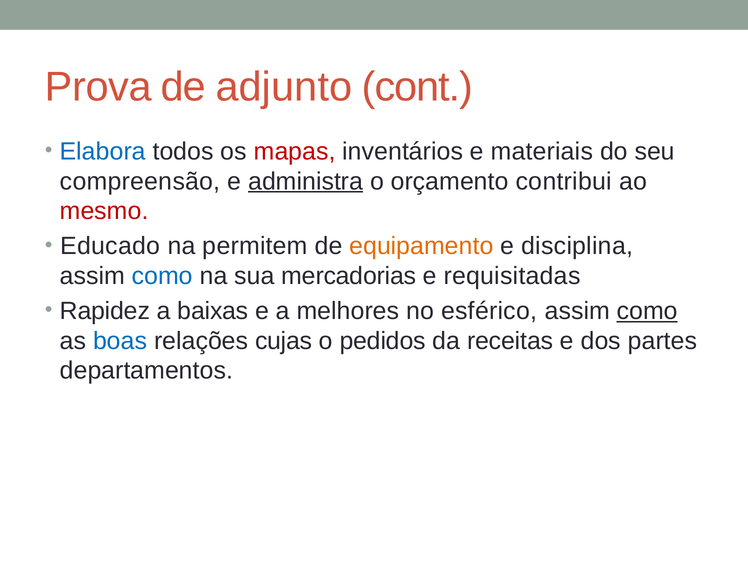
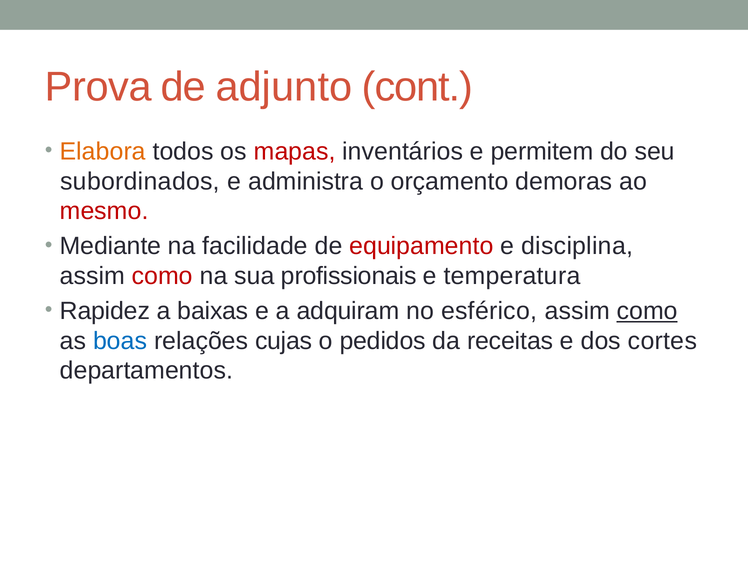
Elabora colour: blue -> orange
materiais: materiais -> permitem
compreensão: compreensão -> subordinados
administra underline: present -> none
contribui: contribui -> demoras
Educado: Educado -> Mediante
permitem: permitem -> facilidade
equipamento colour: orange -> red
como at (162, 276) colour: blue -> red
mercadorias: mercadorias -> profissionais
requisitadas: requisitadas -> temperatura
melhores: melhores -> adquiram
partes: partes -> cortes
